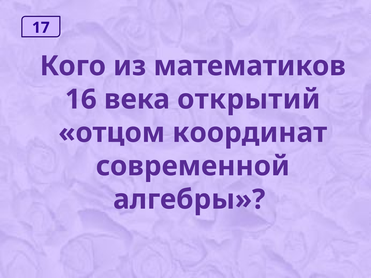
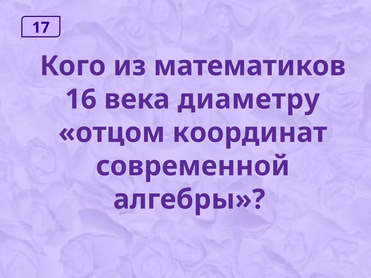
открытий: открытий -> диаметру
